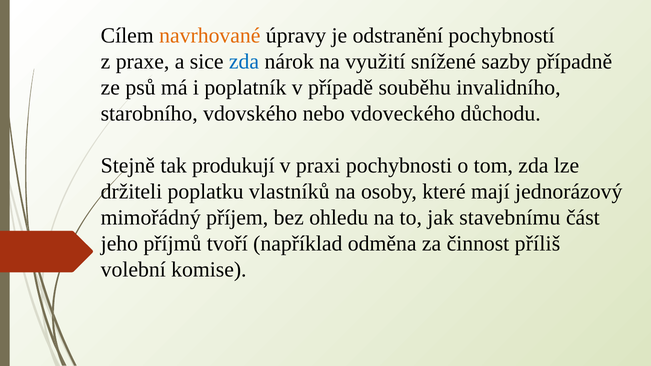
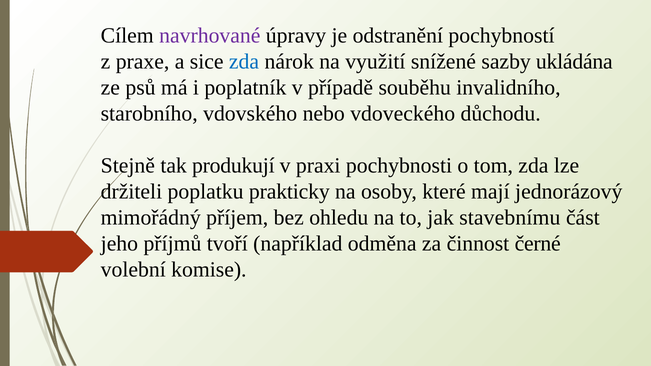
navrhované colour: orange -> purple
případně: případně -> ukládána
vlastníků: vlastníků -> prakticky
příliš: příliš -> černé
